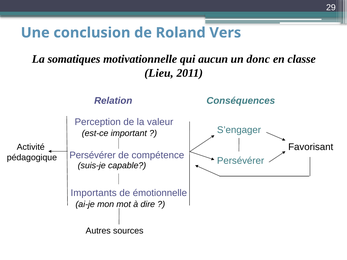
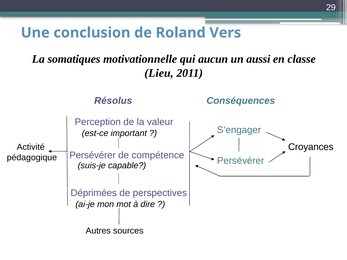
donc: donc -> aussi
Relation: Relation -> Résolus
Favorisant: Favorisant -> Croyances
Importants: Importants -> Déprimées
émotionnelle: émotionnelle -> perspectives
